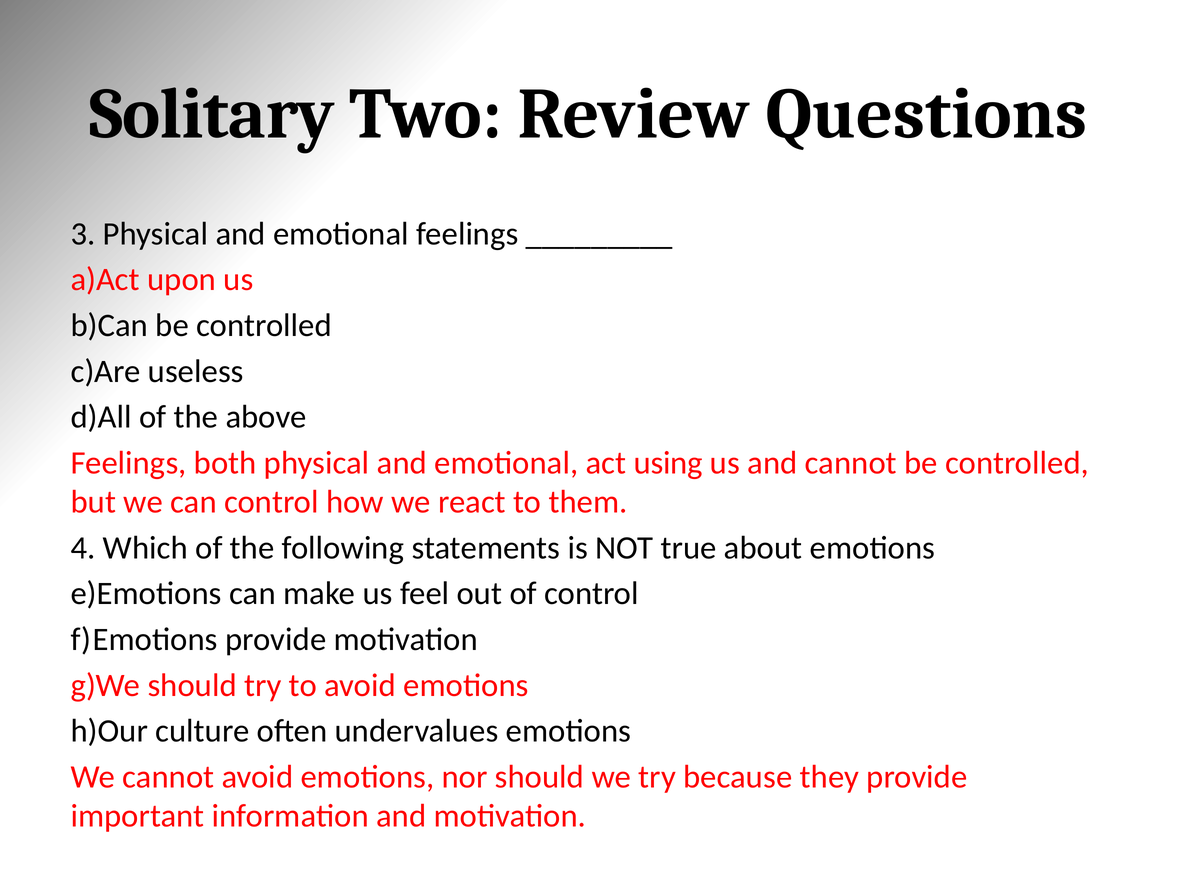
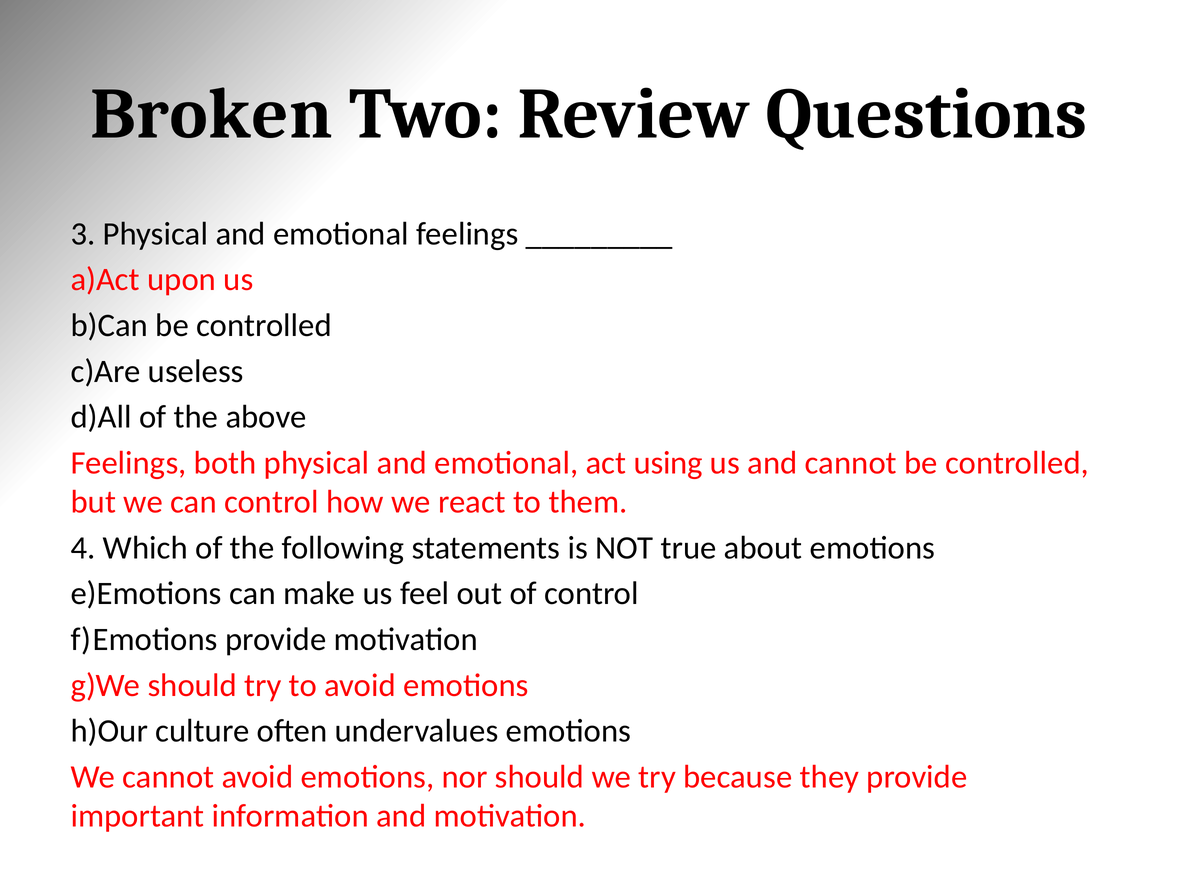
Solitary: Solitary -> Broken
